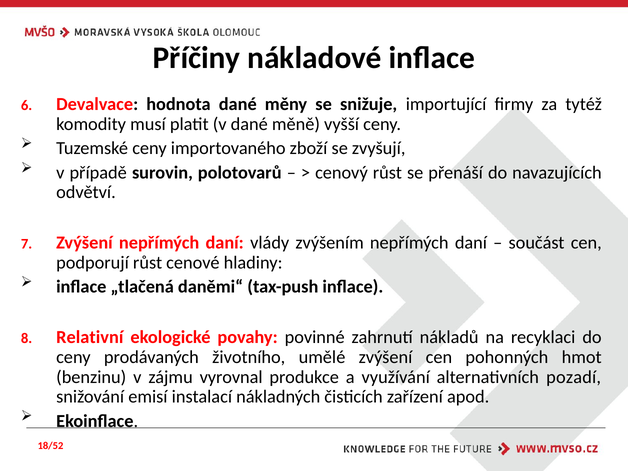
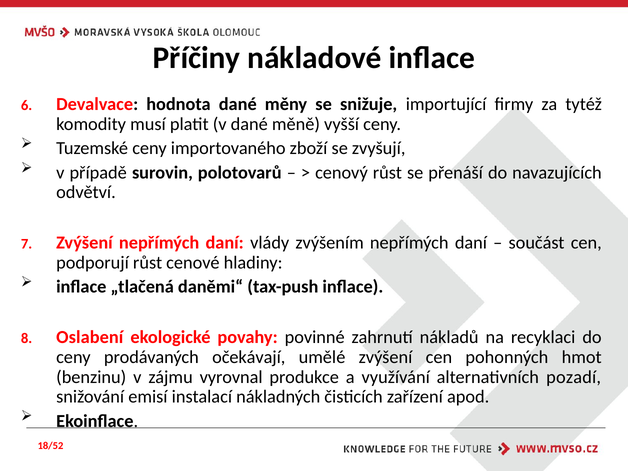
Relativní: Relativní -> Oslabení
životního: životního -> očekávají
